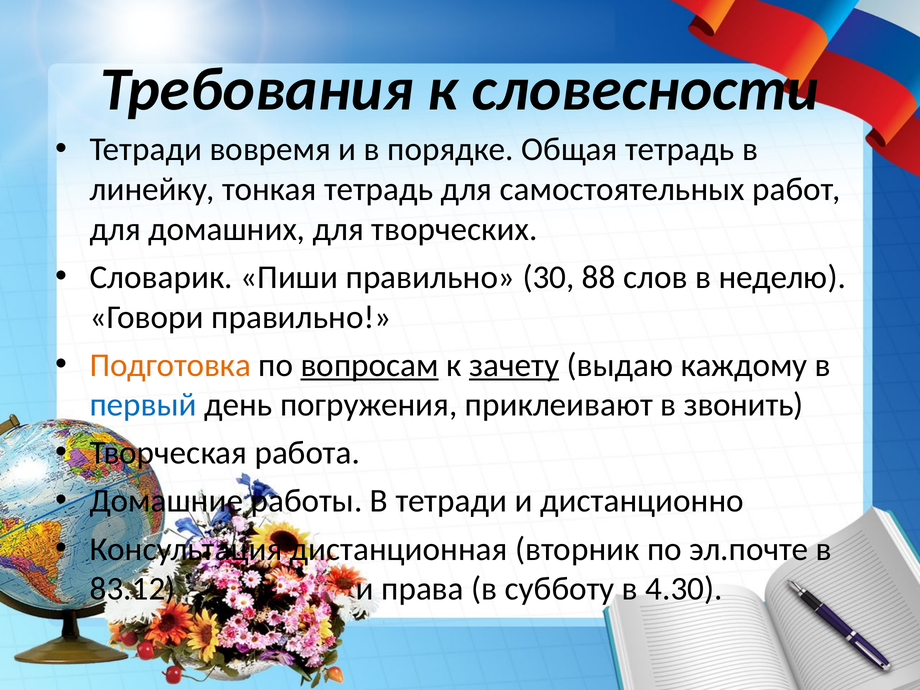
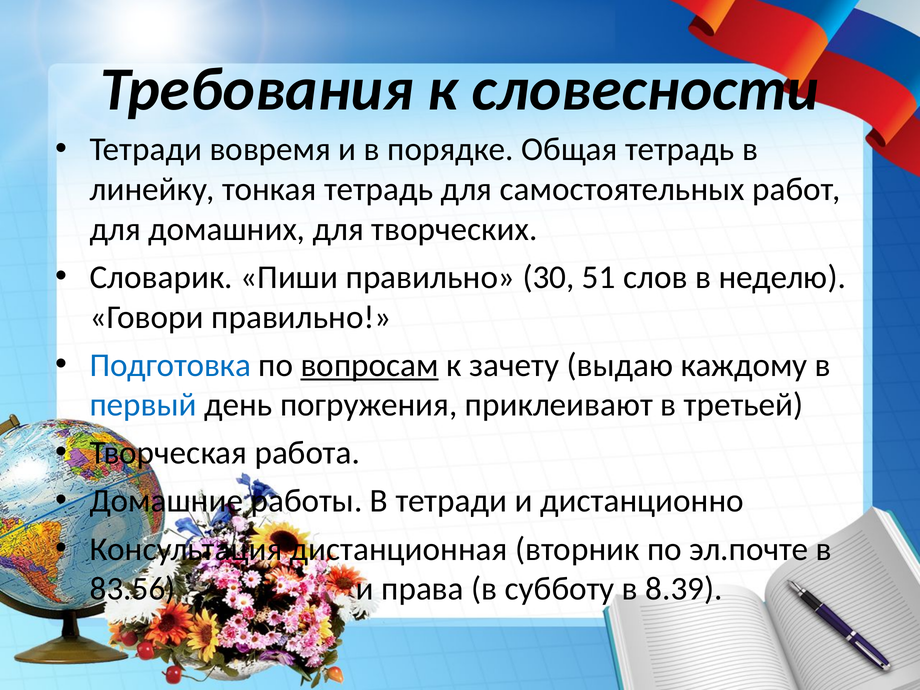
88: 88 -> 51
Подготовка colour: orange -> blue
зачету underline: present -> none
звонить: звонить -> третьей
83.12: 83.12 -> 83.56
4.30: 4.30 -> 8.39
